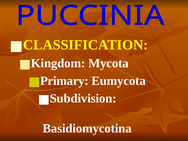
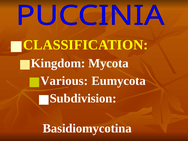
Primary: Primary -> Various
